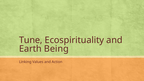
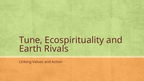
Being: Being -> Rivals
